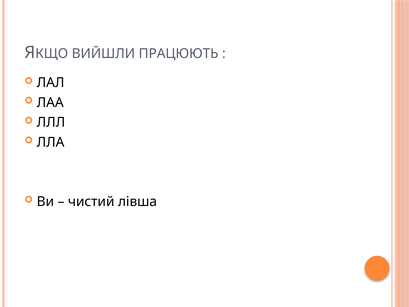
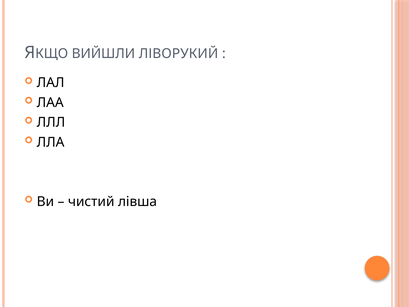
ПРАЦЮЮТЬ: ПРАЦЮЮТЬ -> ЛІВОРУКИЙ
